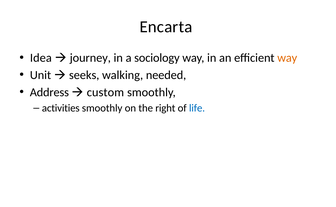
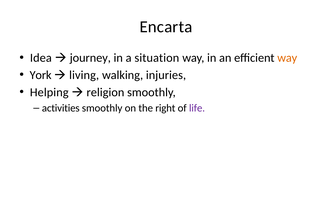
sociology: sociology -> situation
Unit: Unit -> York
seeks: seeks -> living
needed: needed -> injuries
Address: Address -> Helping
custom: custom -> religion
life colour: blue -> purple
